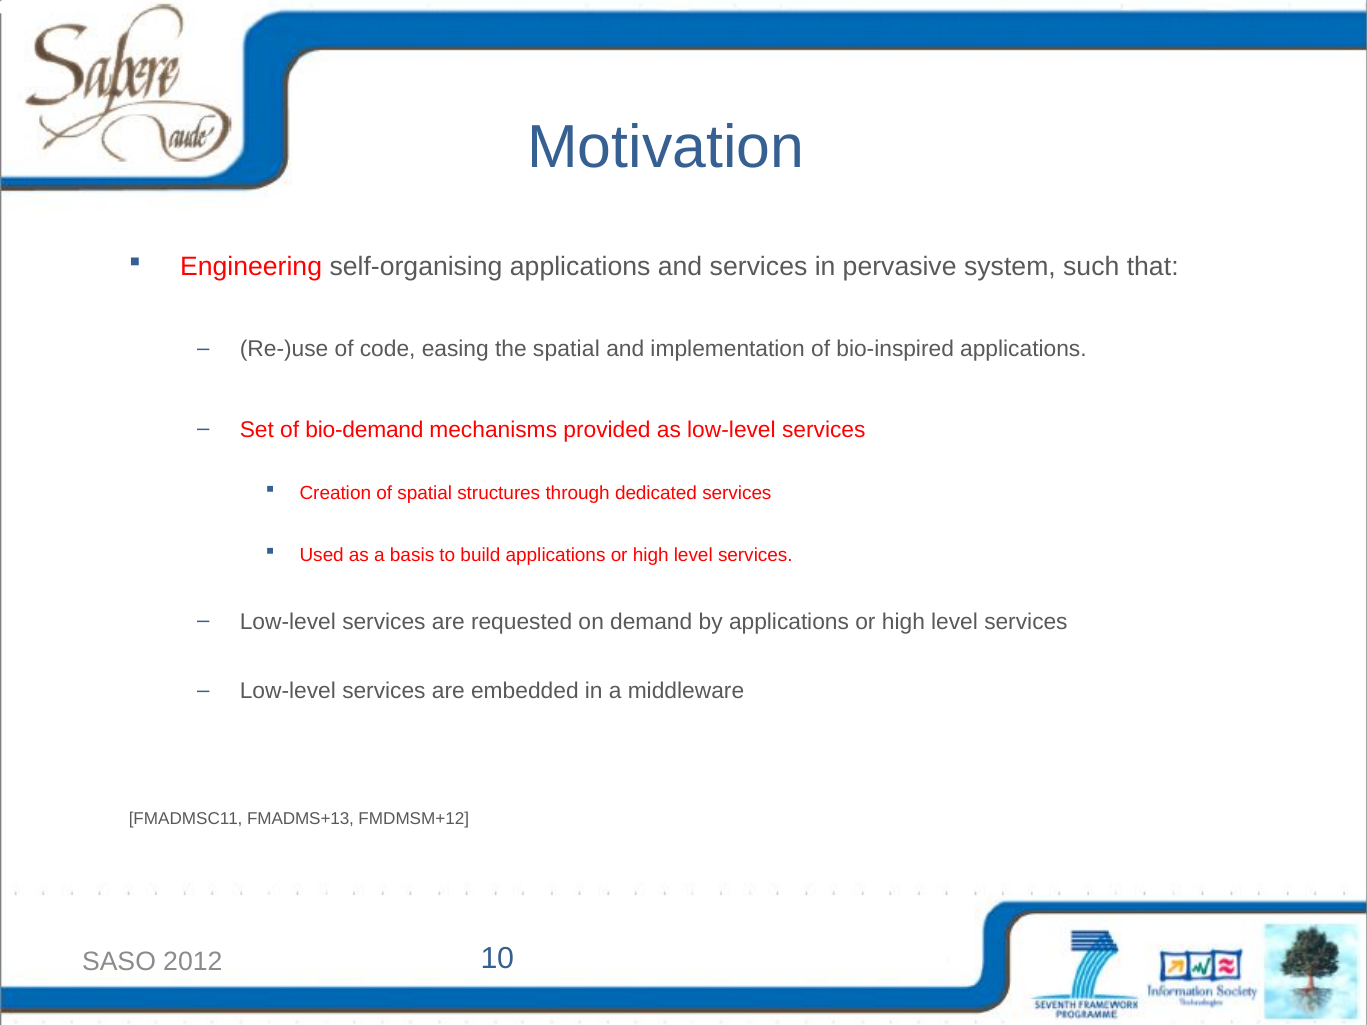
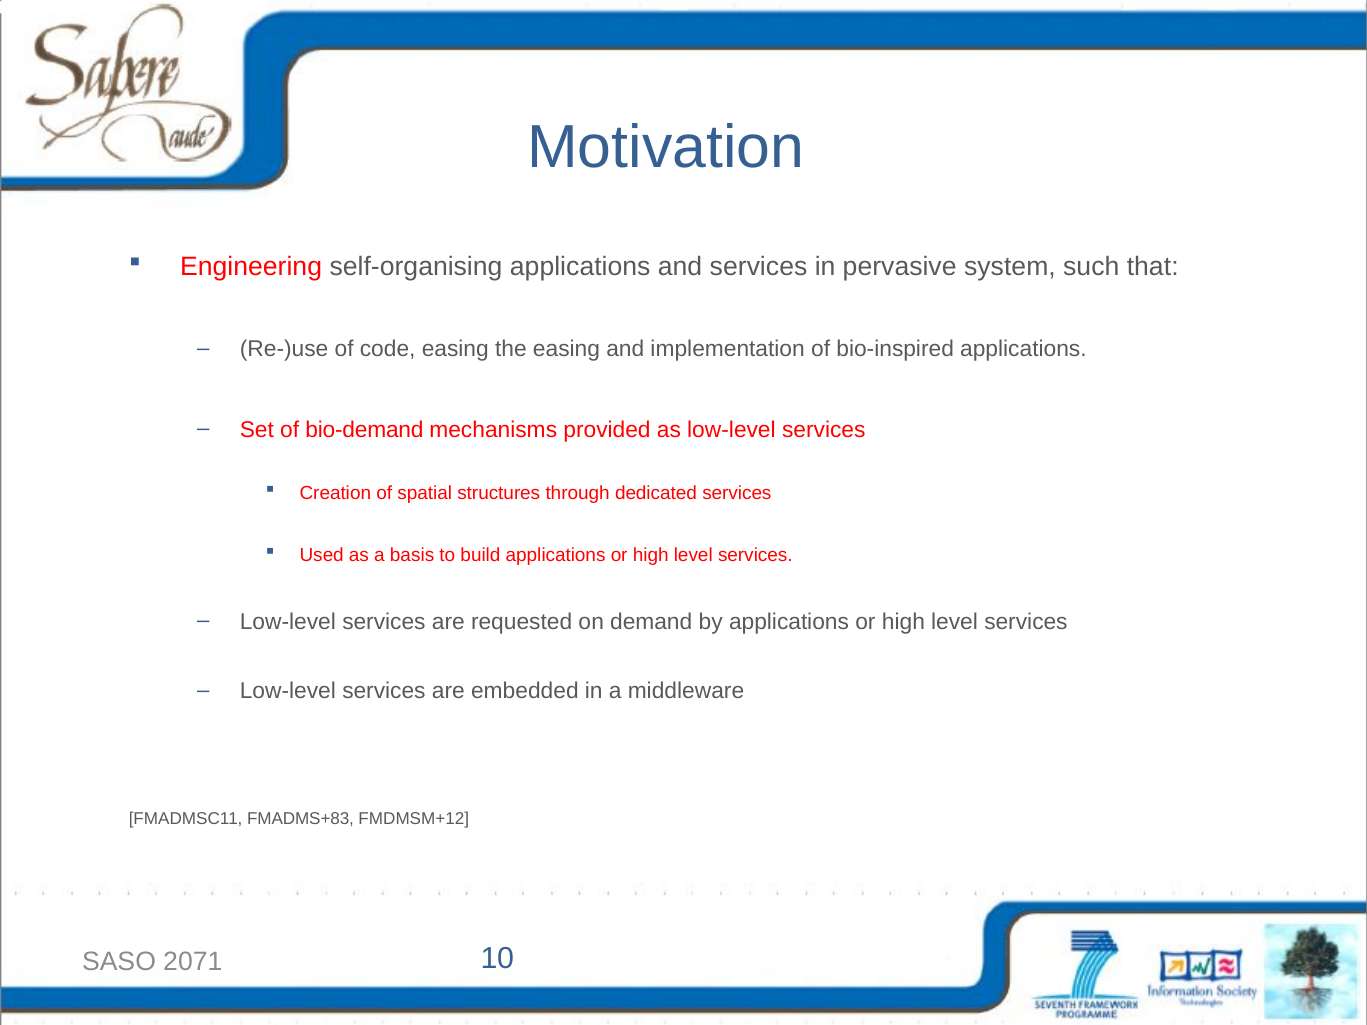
the spatial: spatial -> easing
FMADMS+13: FMADMS+13 -> FMADMS+83
2012: 2012 -> 2071
